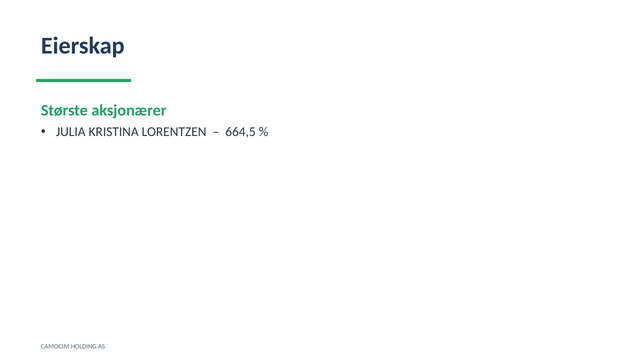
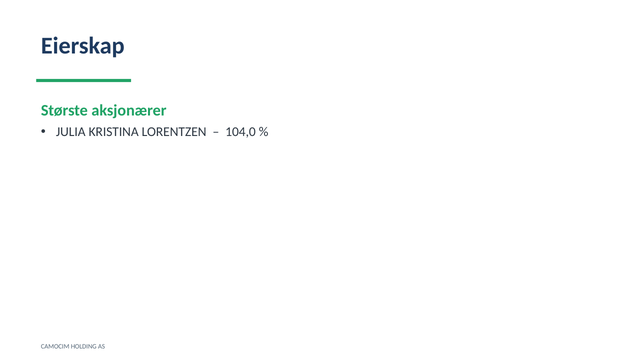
664,5: 664,5 -> 104,0
